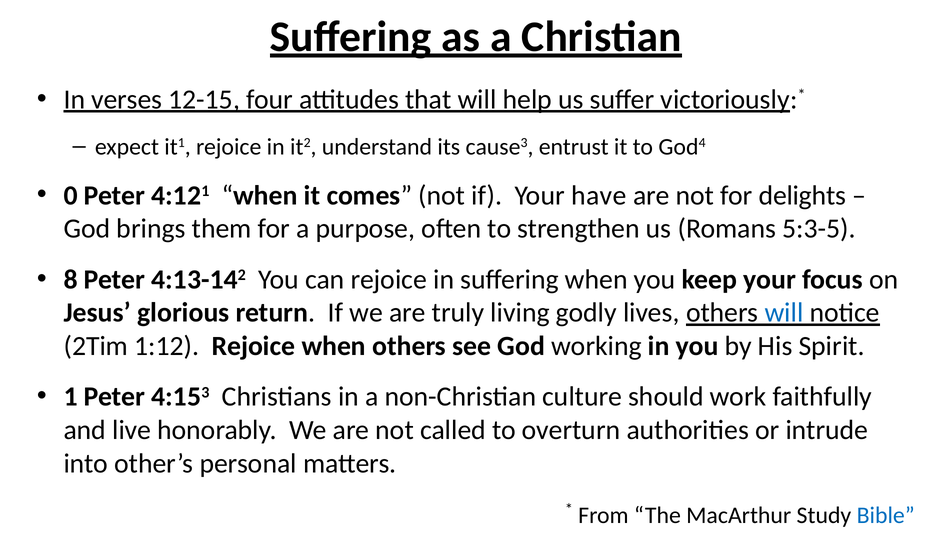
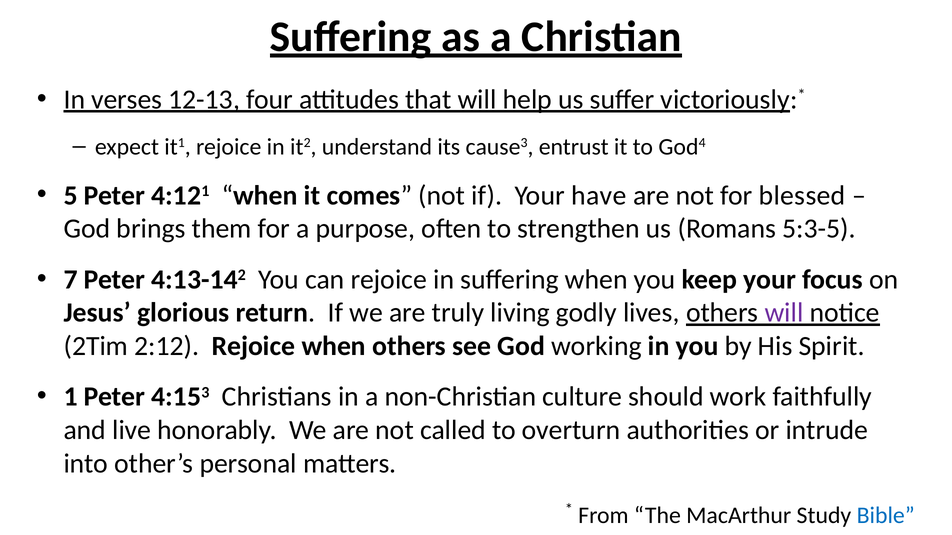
12-15: 12-15 -> 12-13
0: 0 -> 5
delights: delights -> blessed
8: 8 -> 7
will at (784, 313) colour: blue -> purple
1:12: 1:12 -> 2:12
